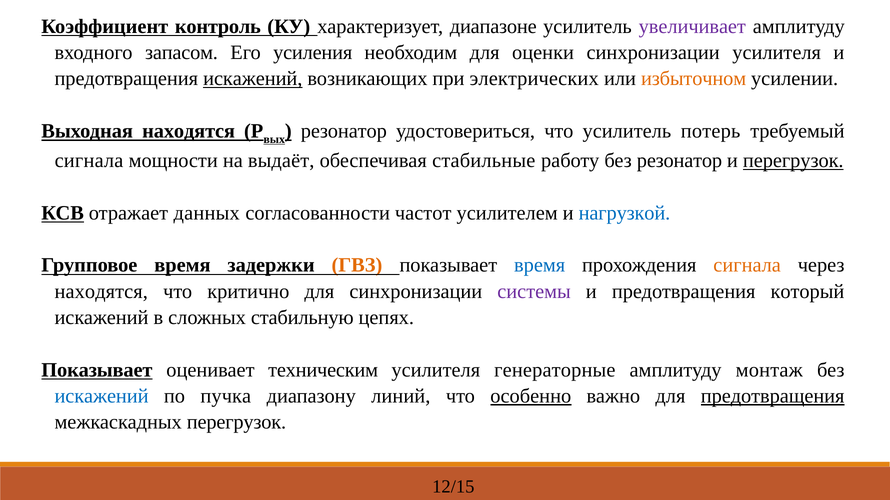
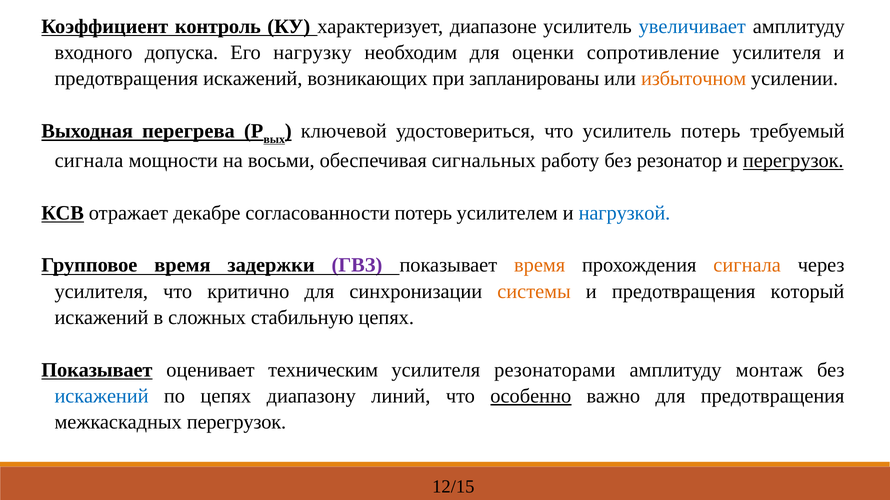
увеличивает colour: purple -> blue
запасом: запасом -> допуска
усиления: усиления -> нагрузку
оценки синхронизации: синхронизации -> сопротивление
искажений at (253, 79) underline: present -> none
электрических: электрических -> запланированы
Выходная находятся: находятся -> перегрева
резонатор at (344, 131): резонатор -> ключевой
выдаёт: выдаёт -> восьми
стабильные: стабильные -> сигнальных
данных: данных -> декабре
согласованности частот: частот -> потерь
ГВЗ colour: orange -> purple
время at (540, 266) colour: blue -> orange
находятся at (101, 292): находятся -> усилителя
системы colour: purple -> orange
генераторные: генераторные -> резонаторами
по пучка: пучка -> цепях
предотвращения at (773, 396) underline: present -> none
